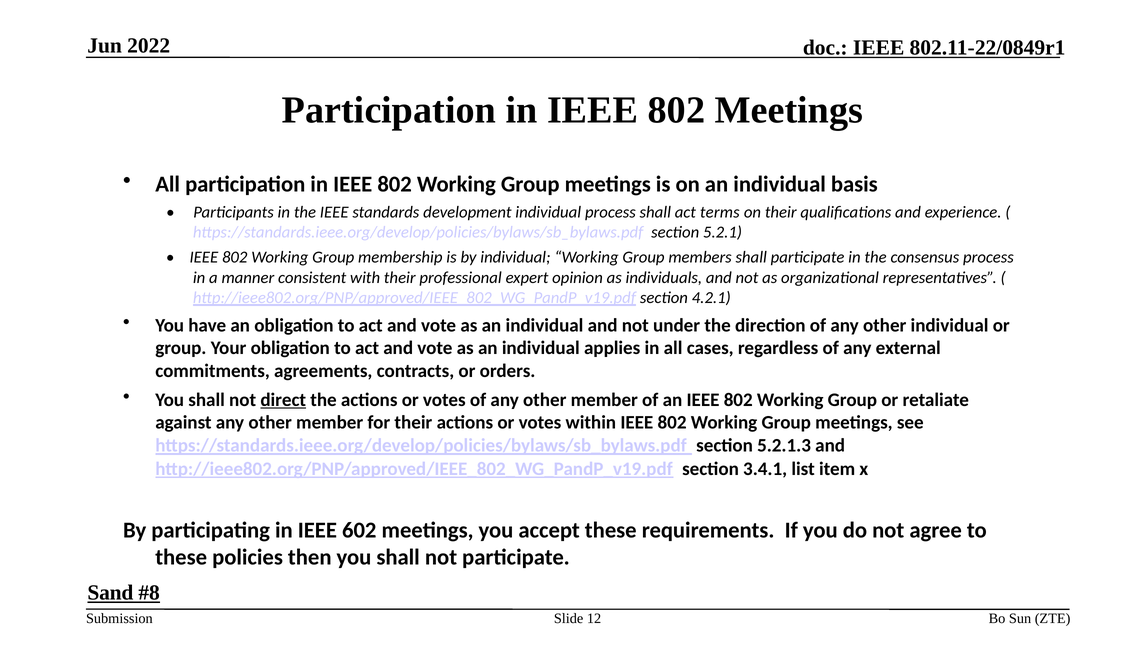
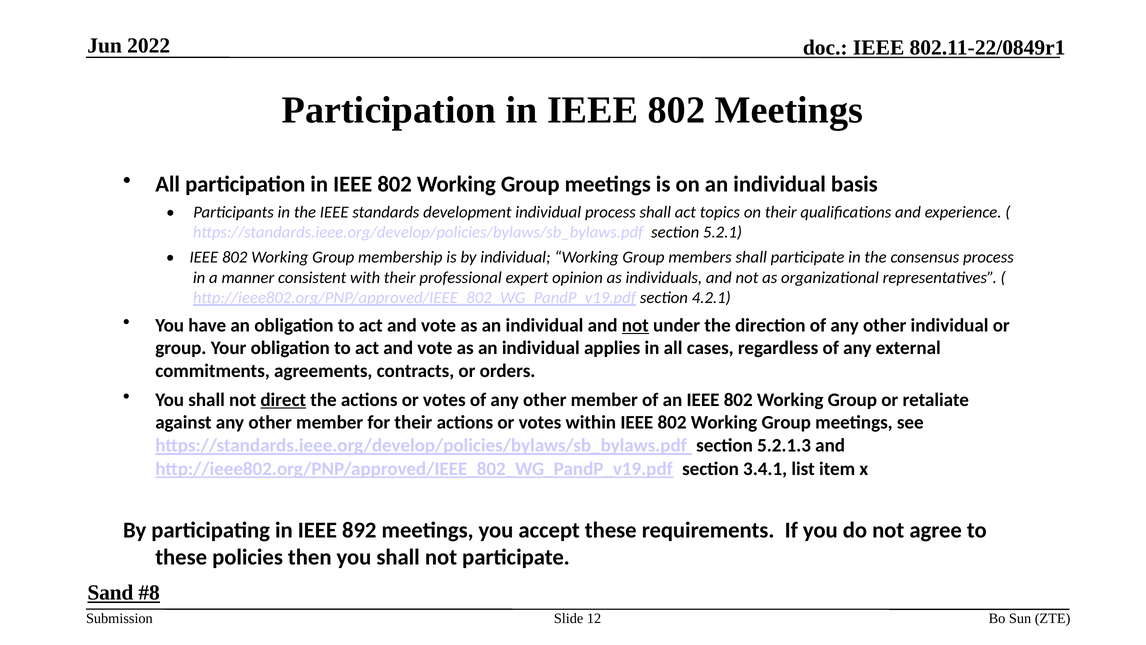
terms: terms -> topics
not at (635, 325) underline: none -> present
602: 602 -> 892
